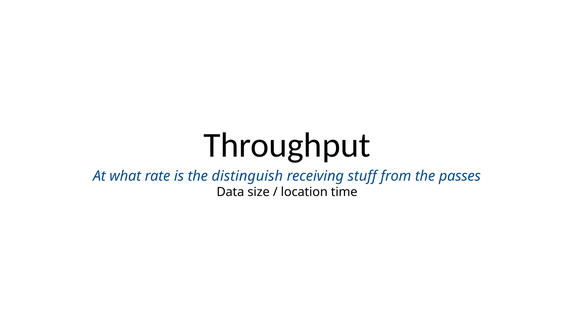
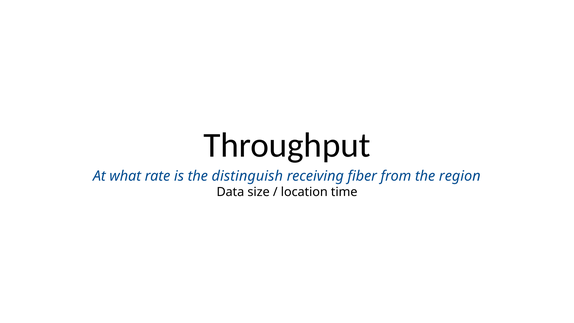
stuff: stuff -> fiber
passes: passes -> region
